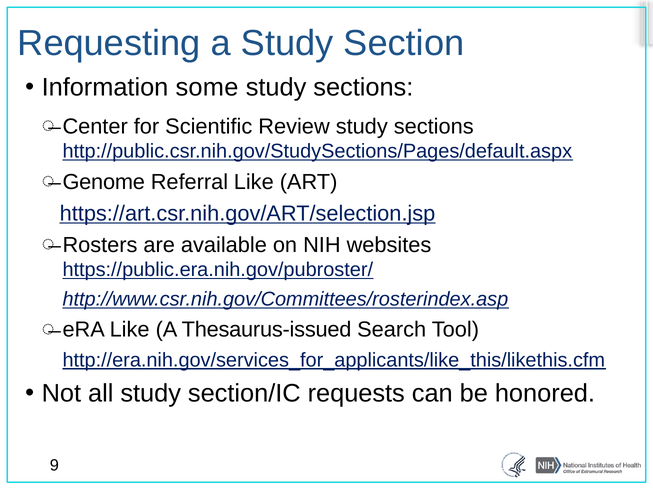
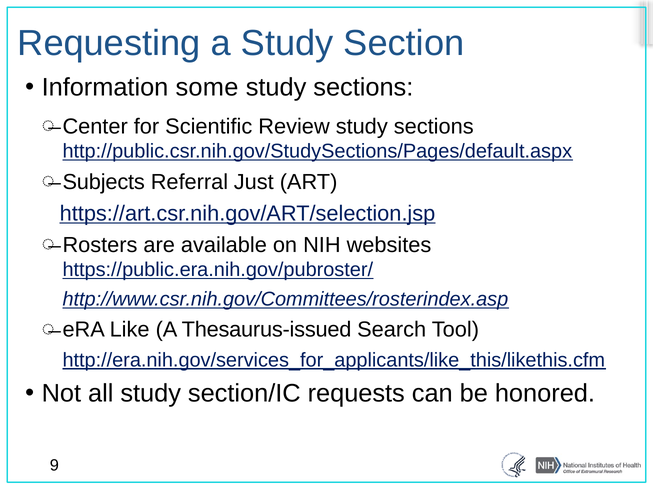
Genome: Genome -> Subjects
Referral Like: Like -> Just
